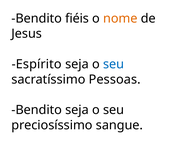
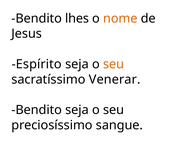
fiéis: fiéis -> lhes
seu at (114, 64) colour: blue -> orange
Pessoas: Pessoas -> Venerar
